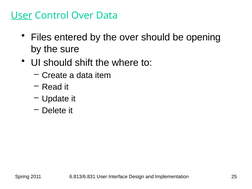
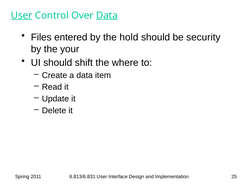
Data at (107, 15) underline: none -> present
the over: over -> hold
opening: opening -> security
sure: sure -> your
